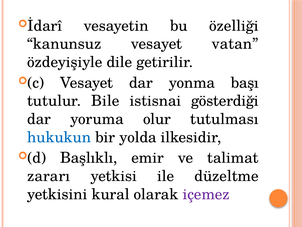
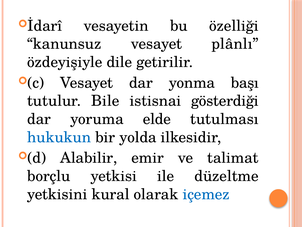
vatan: vatan -> plânlı
olur: olur -> elde
Başlıklı: Başlıklı -> Alabilir
zararı: zararı -> borçlu
içemez colour: purple -> blue
